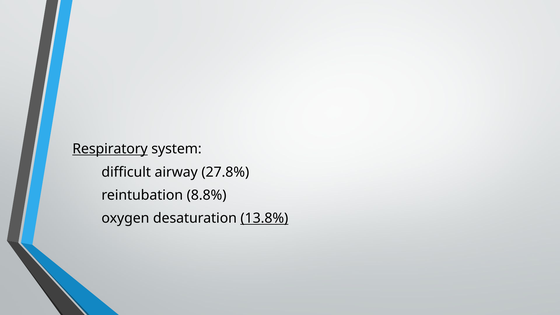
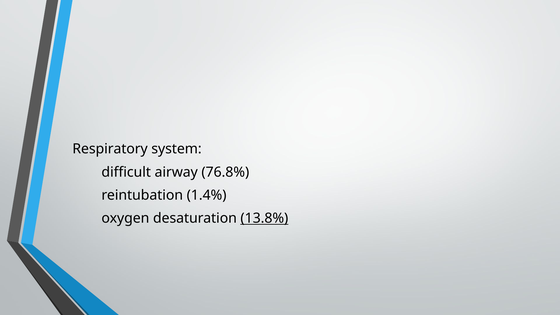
Respiratory underline: present -> none
27.8%: 27.8% -> 76.8%
8.8%: 8.8% -> 1.4%
